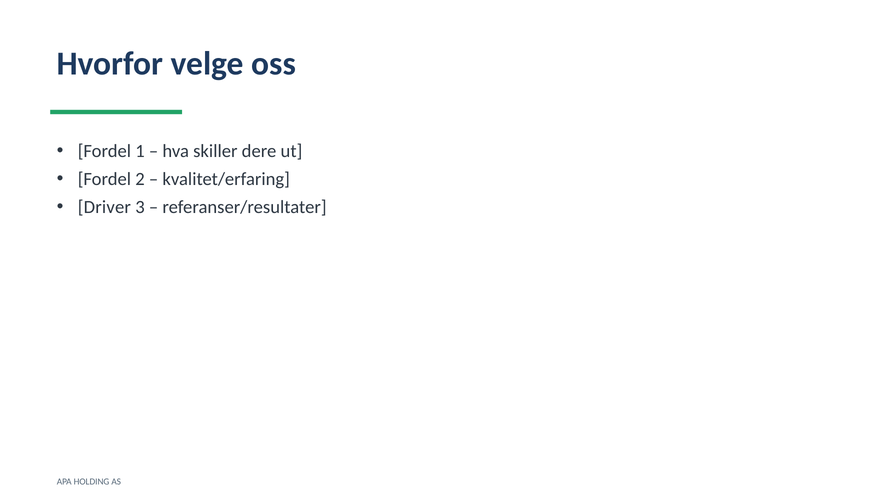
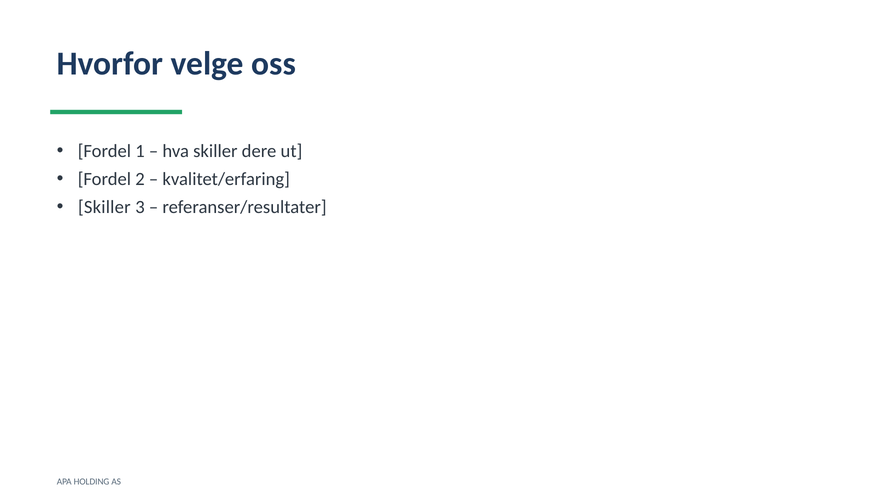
Driver at (104, 207): Driver -> Skiller
